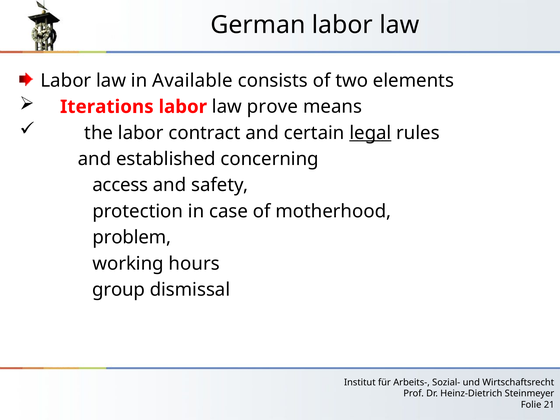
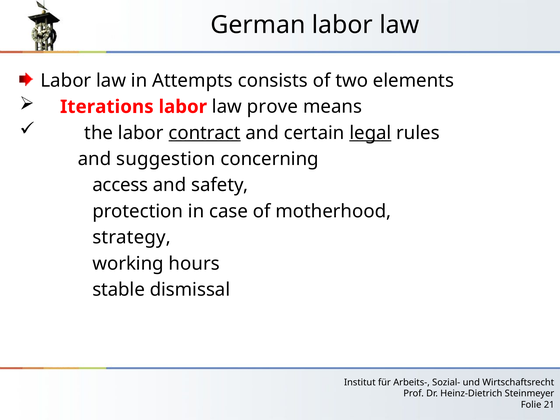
Available: Available -> Attempts
contract underline: none -> present
established: established -> suggestion
problem: problem -> strategy
group: group -> stable
